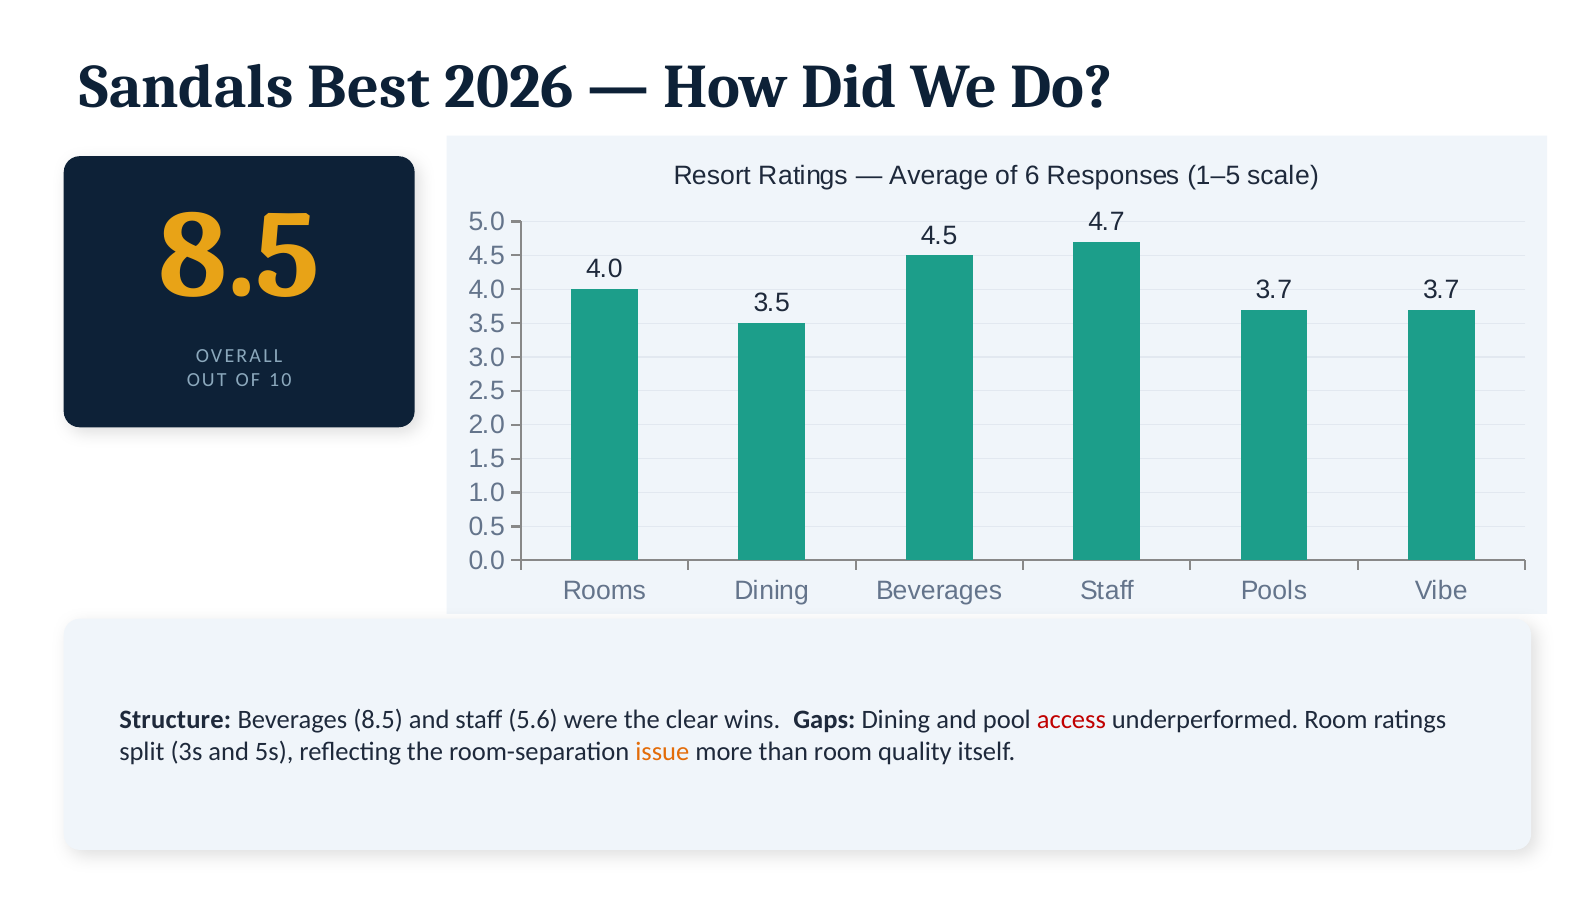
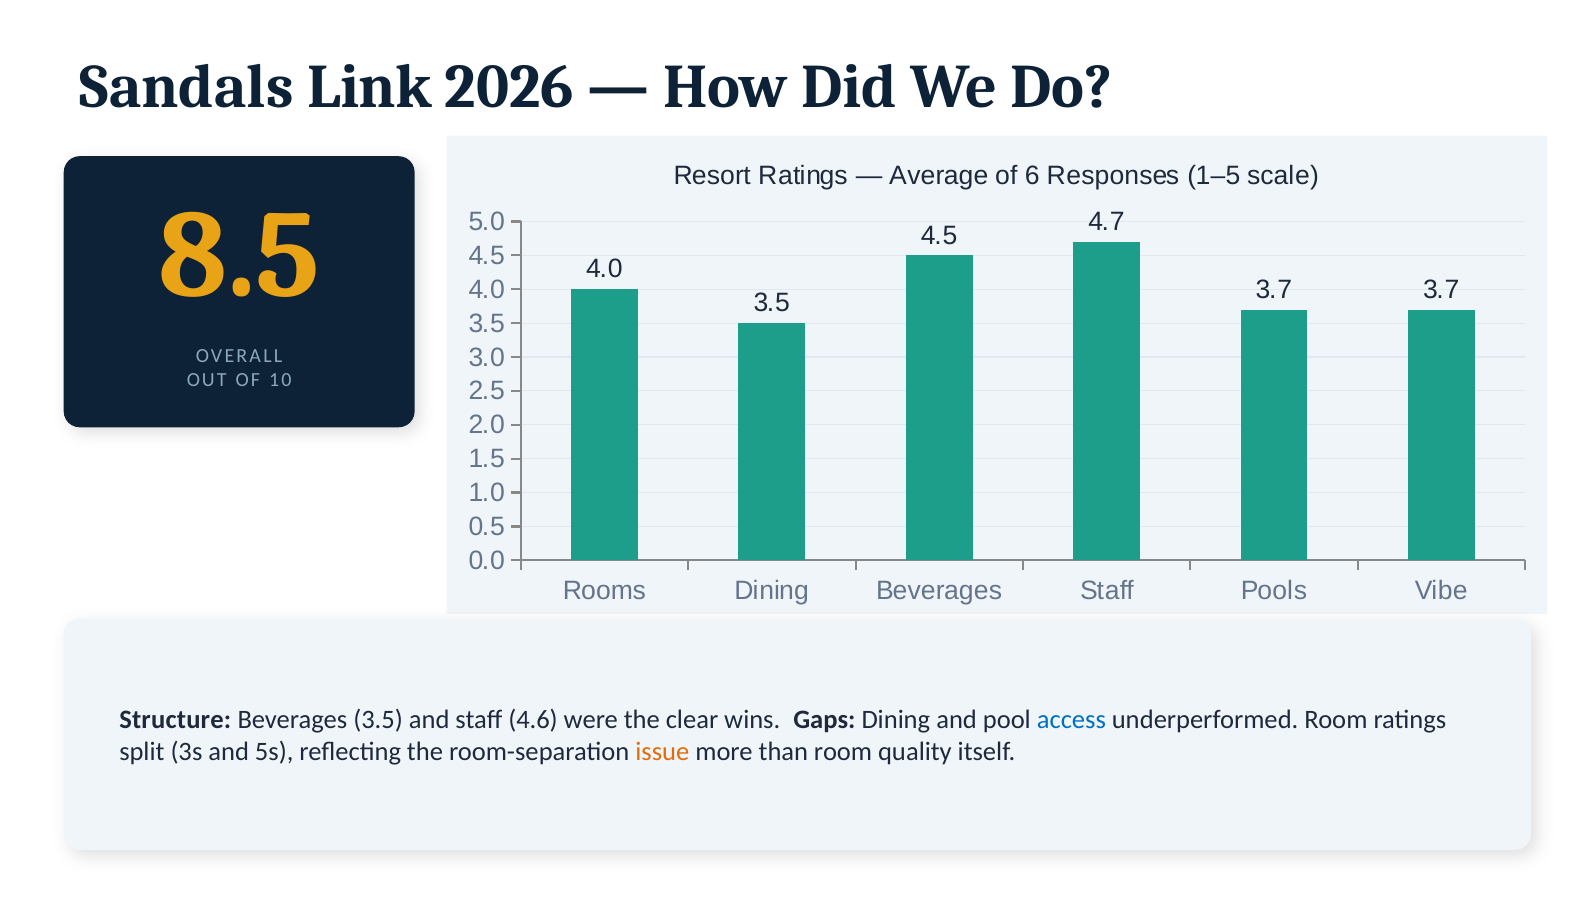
Best: Best -> Link
Beverages 8.5: 8.5 -> 3.5
5.6: 5.6 -> 4.6
access colour: red -> blue
